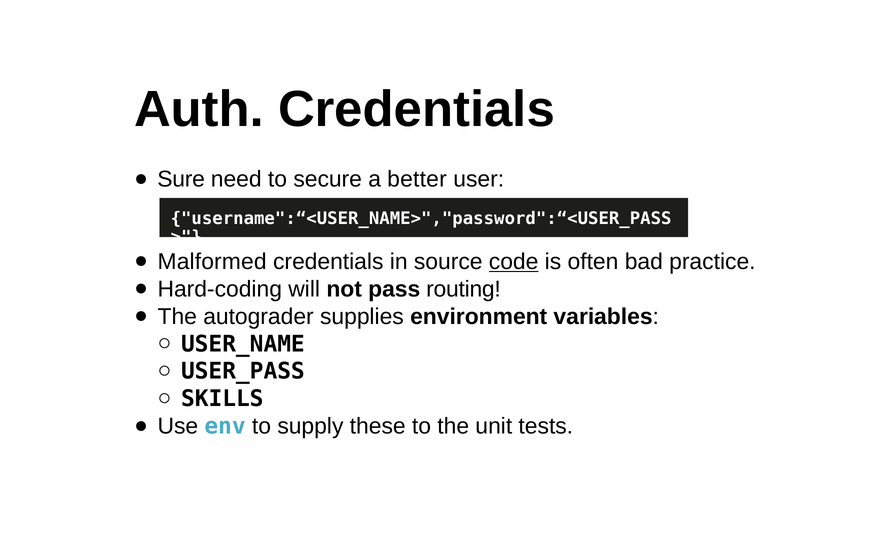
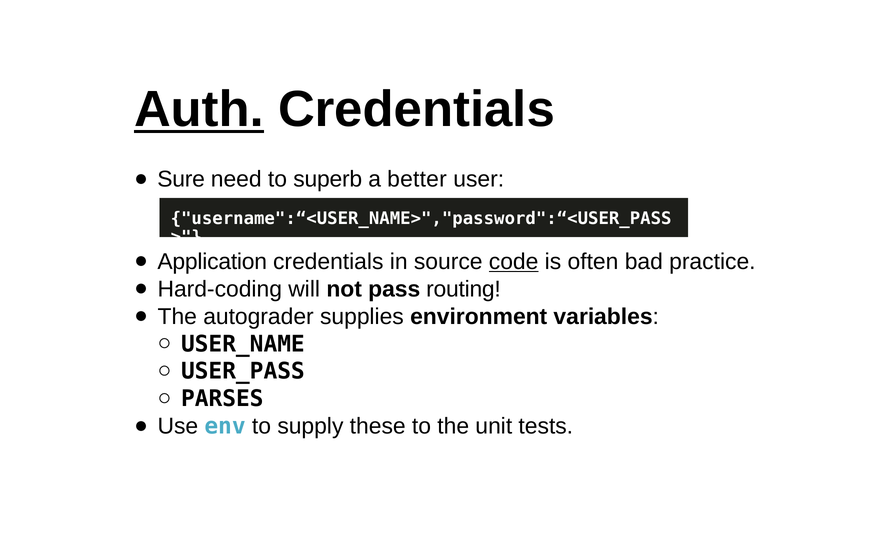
Auth underline: none -> present
secure: secure -> superb
Malformed: Malformed -> Application
SKILLS: SKILLS -> PARSES
